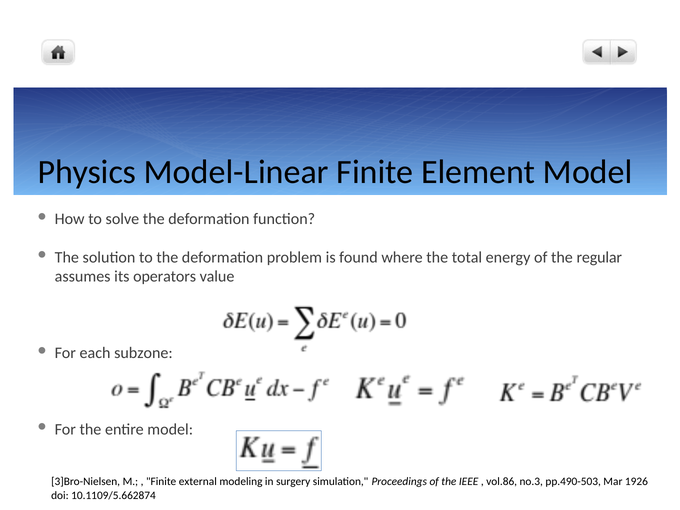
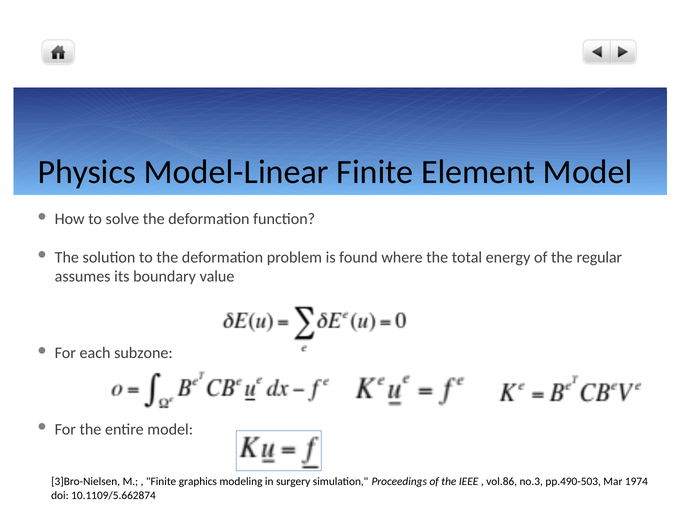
operators: operators -> boundary
external: external -> graphics
1926: 1926 -> 1974
